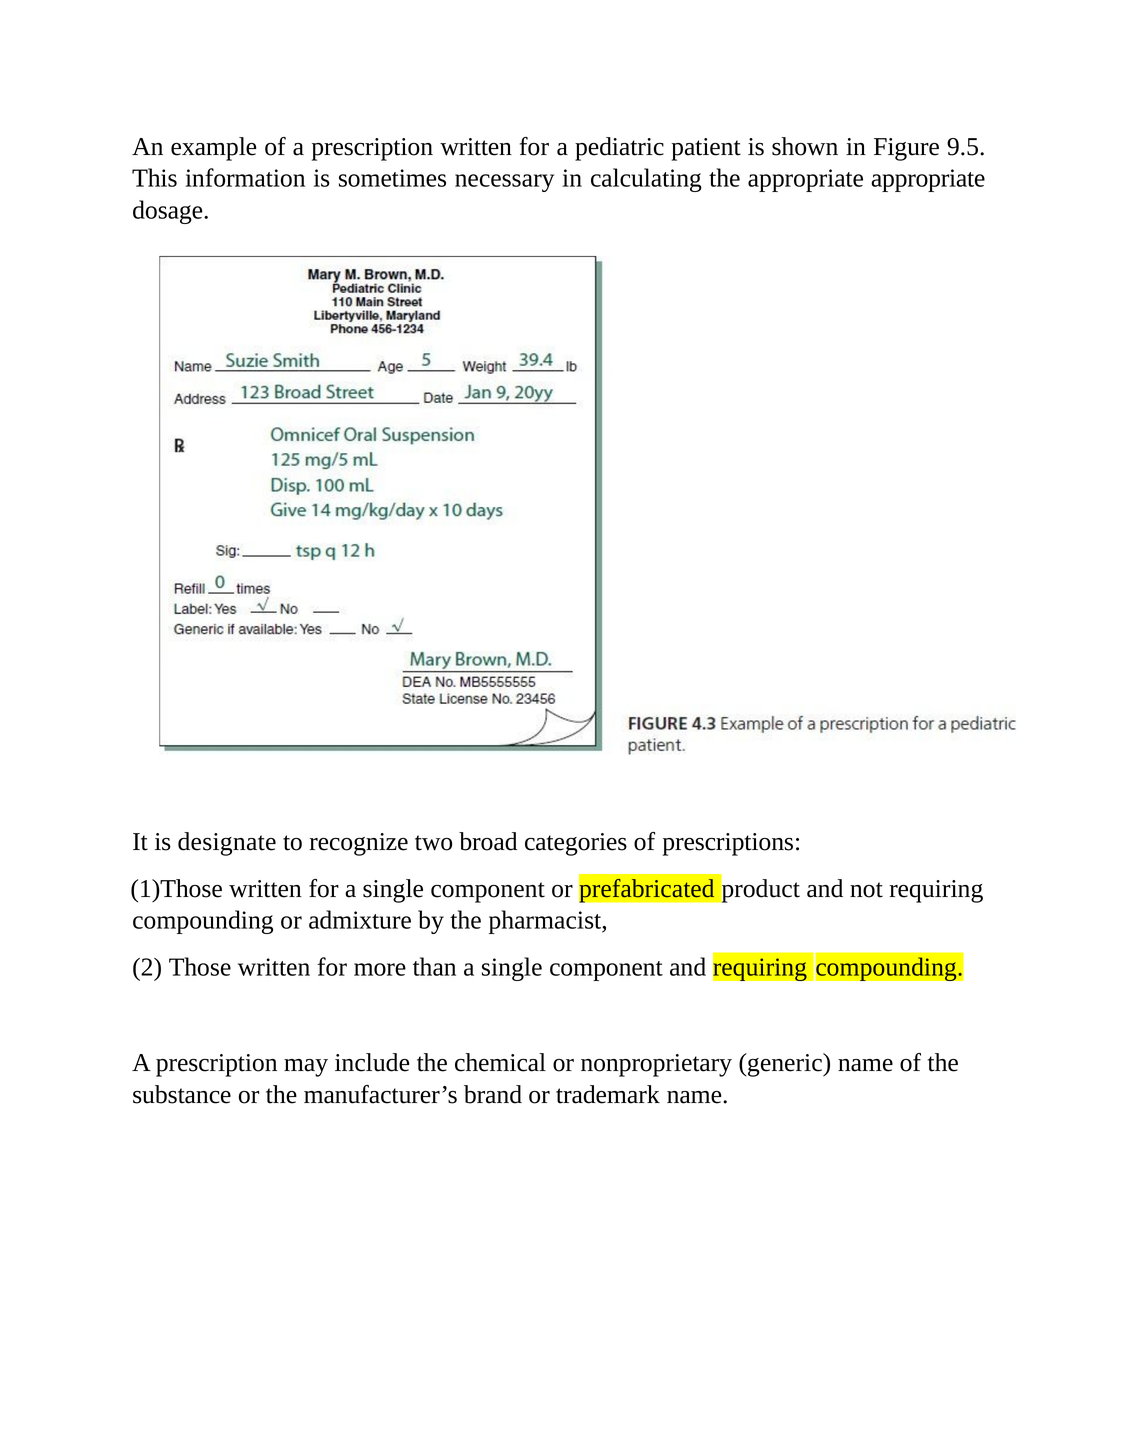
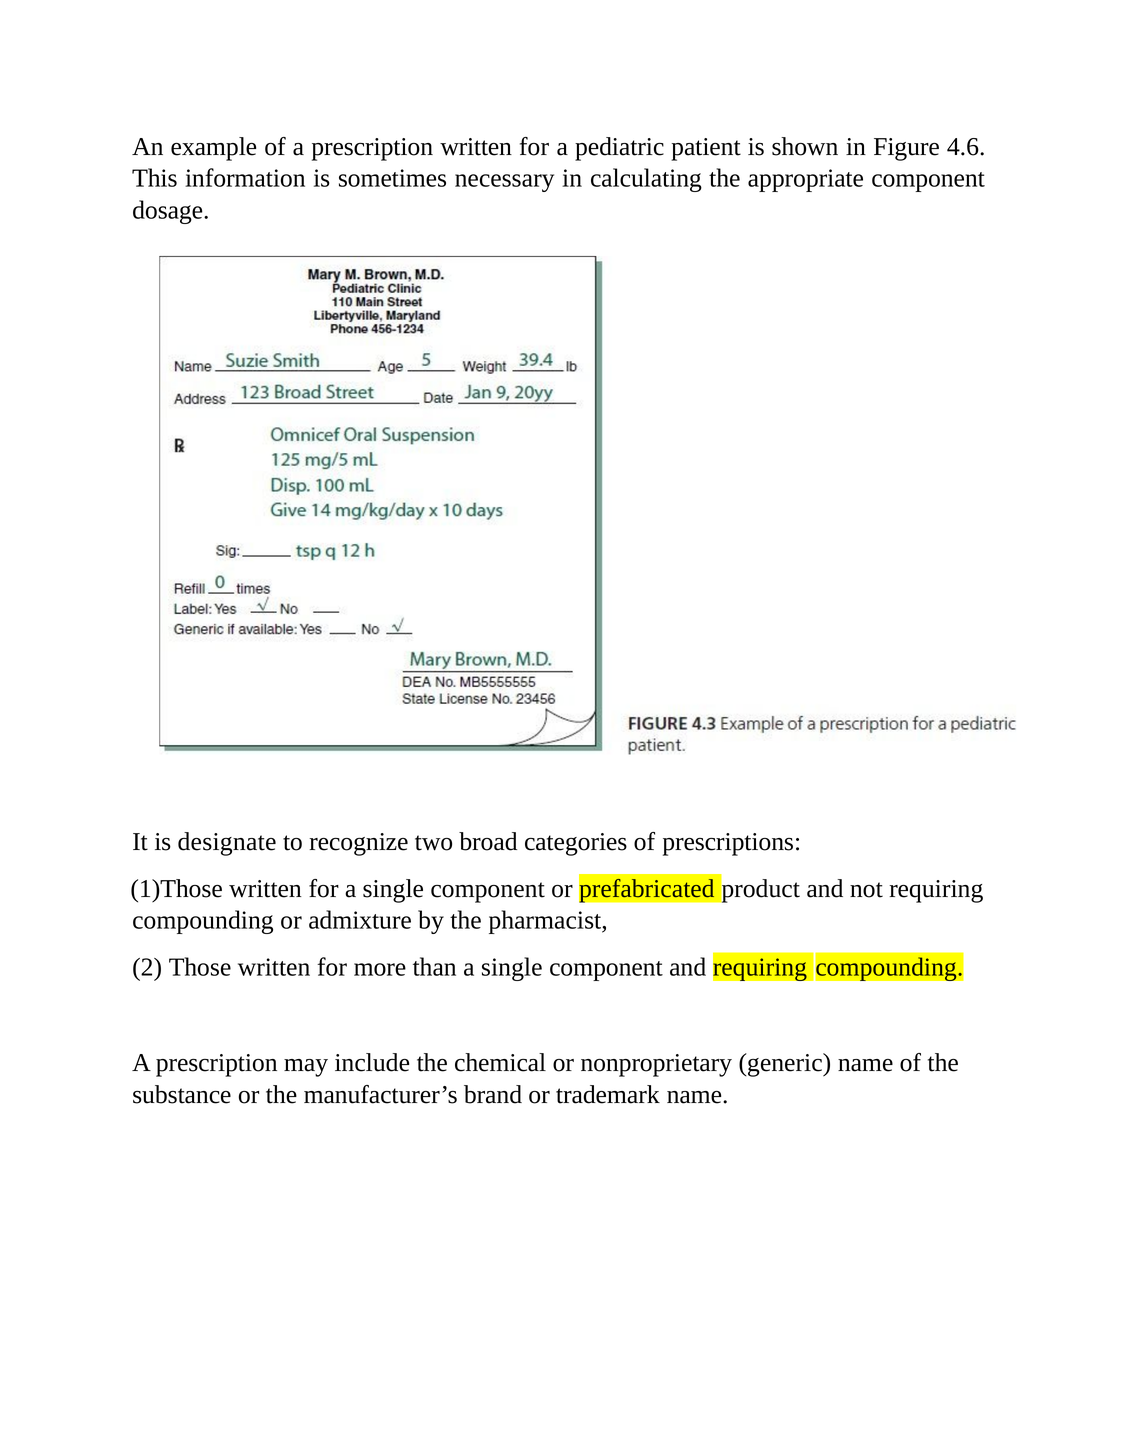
9.5: 9.5 -> 4.6
appropriate appropriate: appropriate -> component
